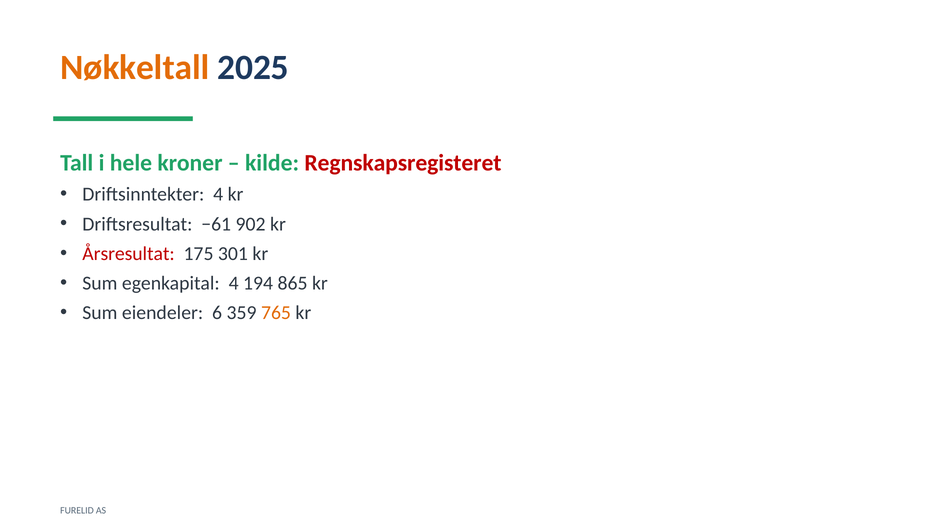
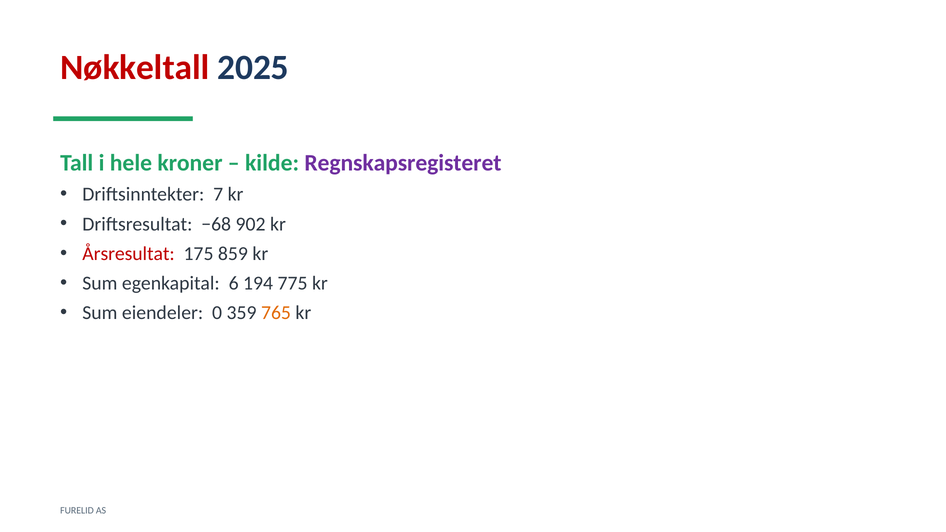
Nøkkeltall colour: orange -> red
Regnskapsregisteret colour: red -> purple
Driftsinntekter 4: 4 -> 7
−61: −61 -> −68
301: 301 -> 859
egenkapital 4: 4 -> 6
865: 865 -> 775
6: 6 -> 0
